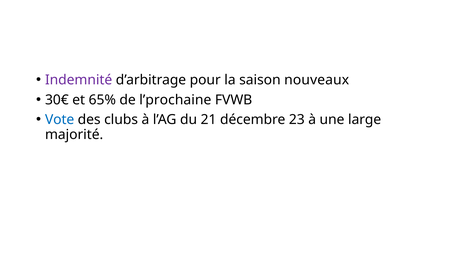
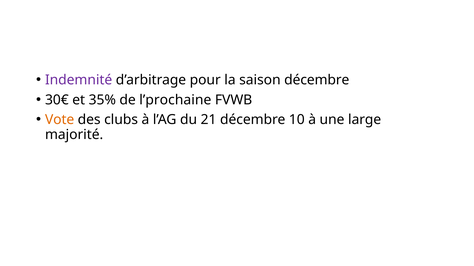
saison nouveaux: nouveaux -> décembre
65%: 65% -> 35%
Vote colour: blue -> orange
23: 23 -> 10
